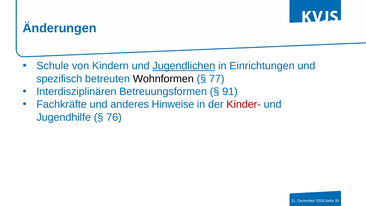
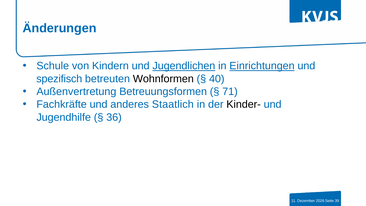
Einrichtungen underline: none -> present
77: 77 -> 40
Interdisziplinären: Interdisziplinären -> Außenvertretung
91: 91 -> 71
Hinweise: Hinweise -> Staatlich
Kinder- colour: red -> black
76: 76 -> 36
